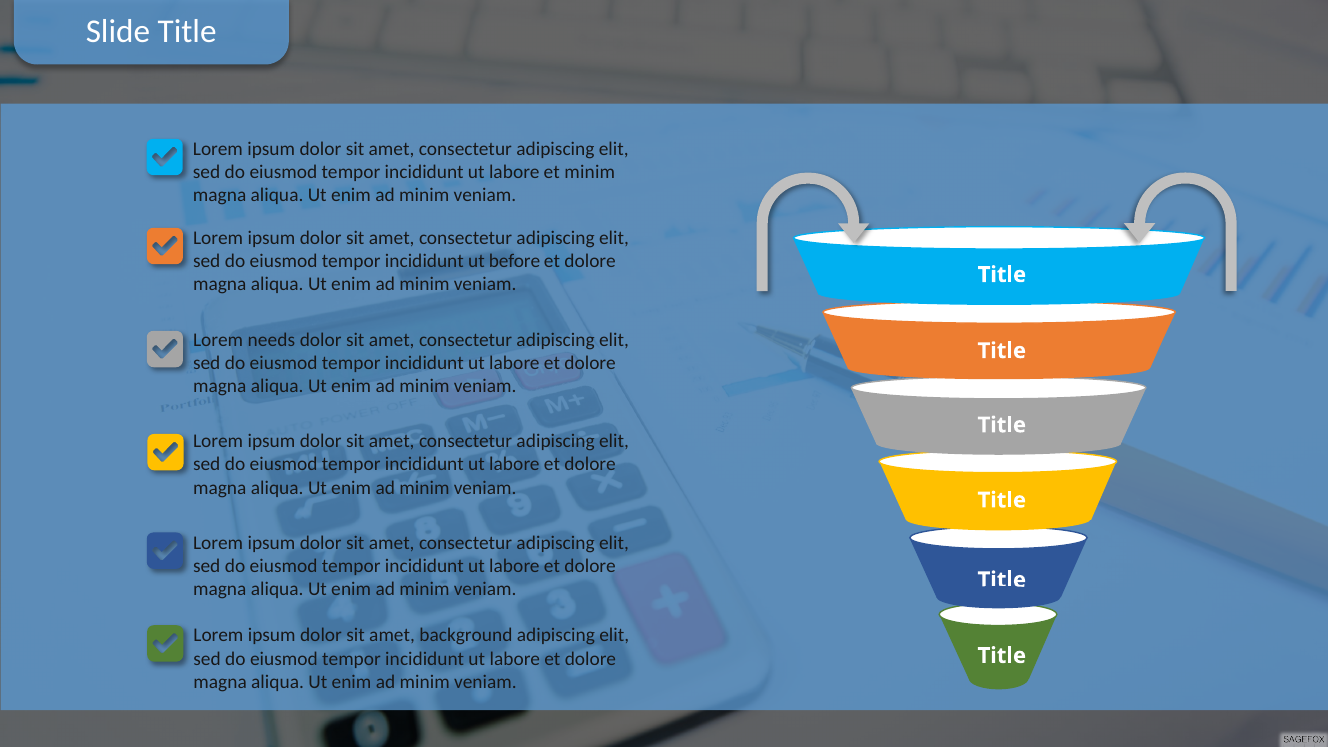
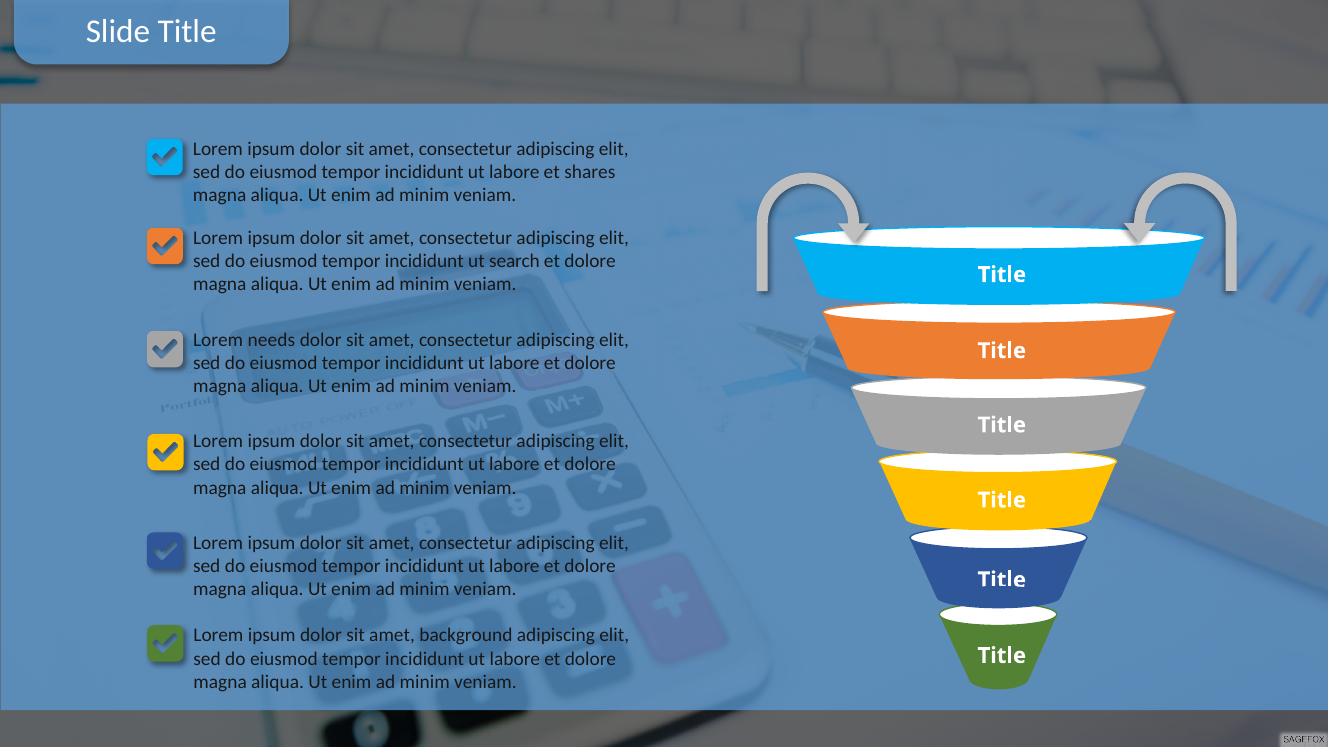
et minim: minim -> shares
before: before -> search
